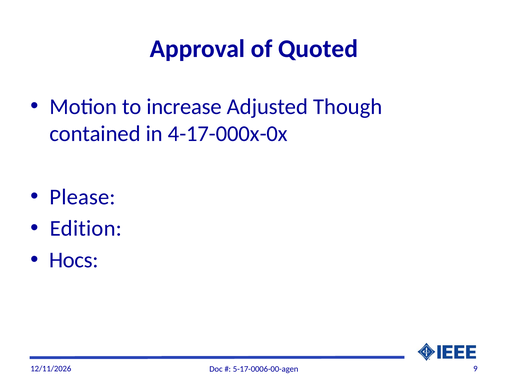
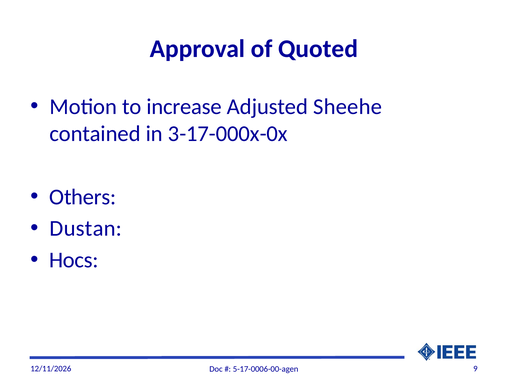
Though: Though -> Sheehe
4-17-000x-0x: 4-17-000x-0x -> 3-17-000x-0x
Please: Please -> Others
Edition: Edition -> Dustan
